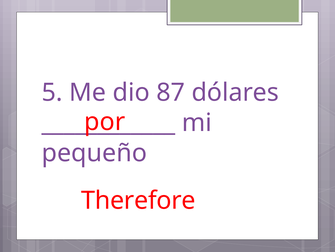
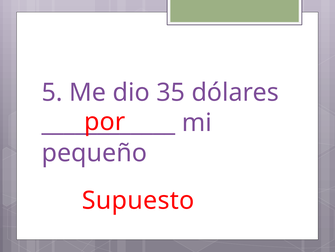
87: 87 -> 35
Therefore: Therefore -> Supuesto
